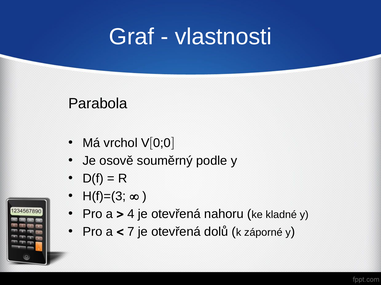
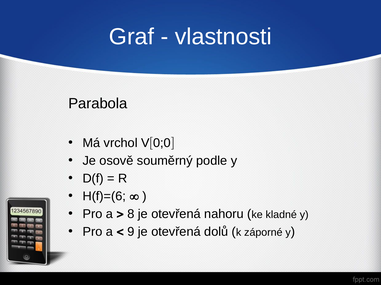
H(f)=(3: H(f)=(3 -> H(f)=(6
4: 4 -> 8
7: 7 -> 9
